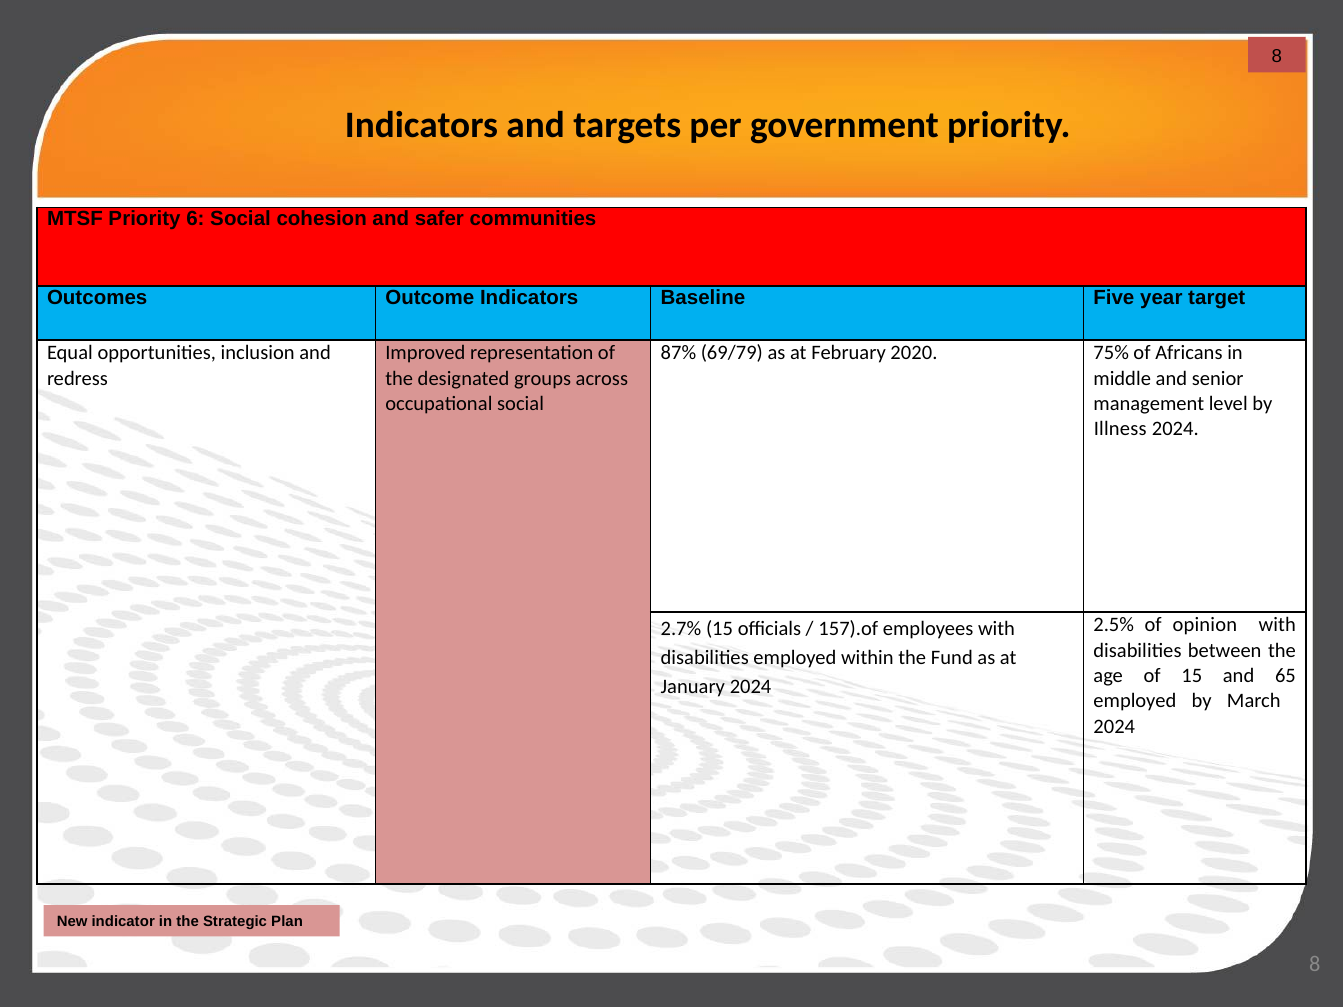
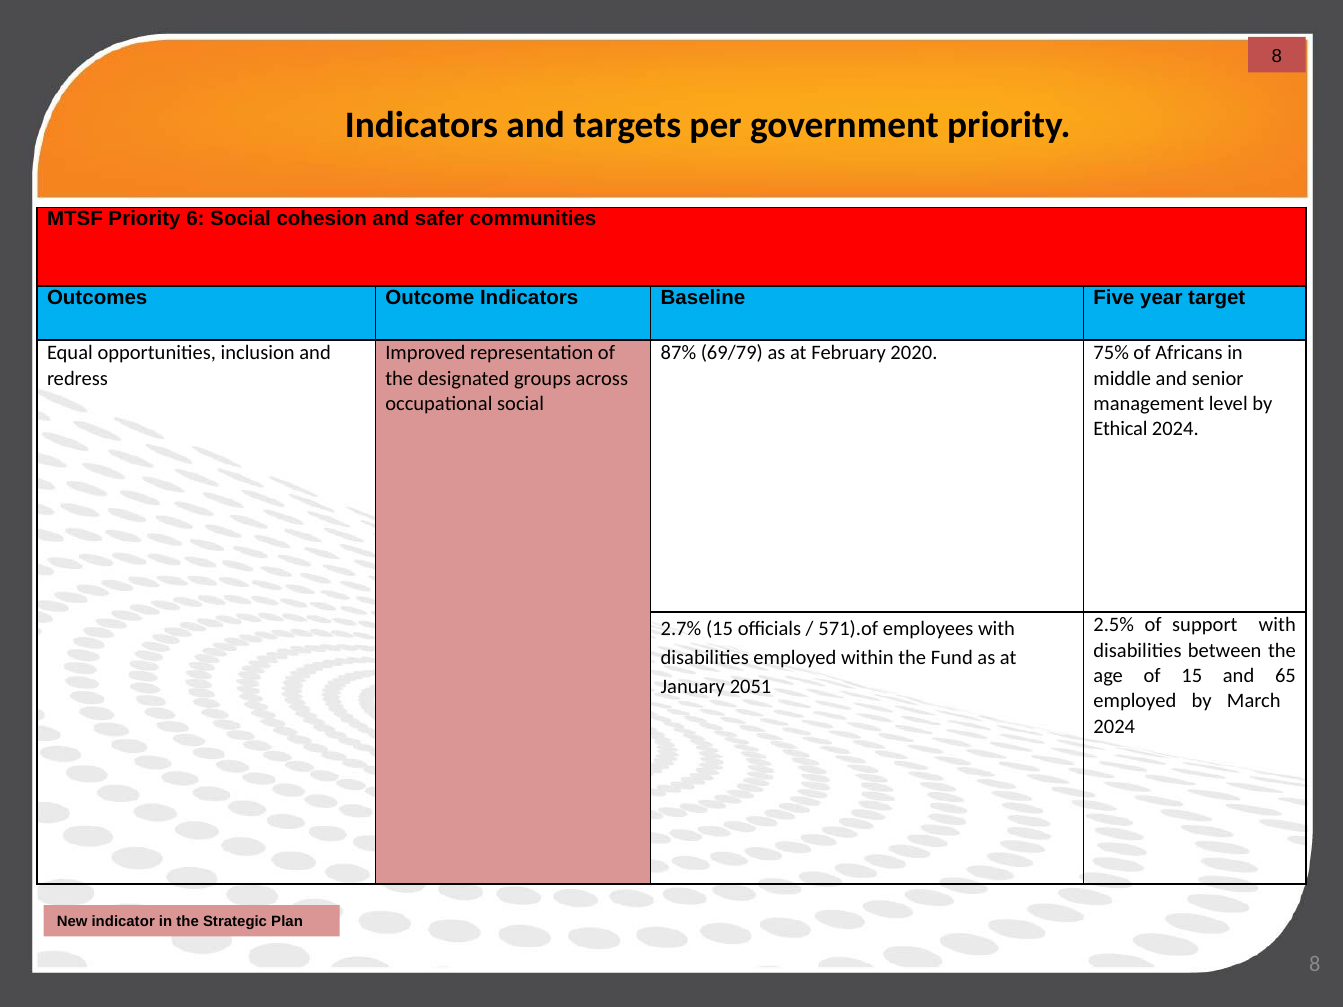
Illness: Illness -> Ethical
opinion: opinion -> support
157).of: 157).of -> 571).of
January 2024: 2024 -> 2051
